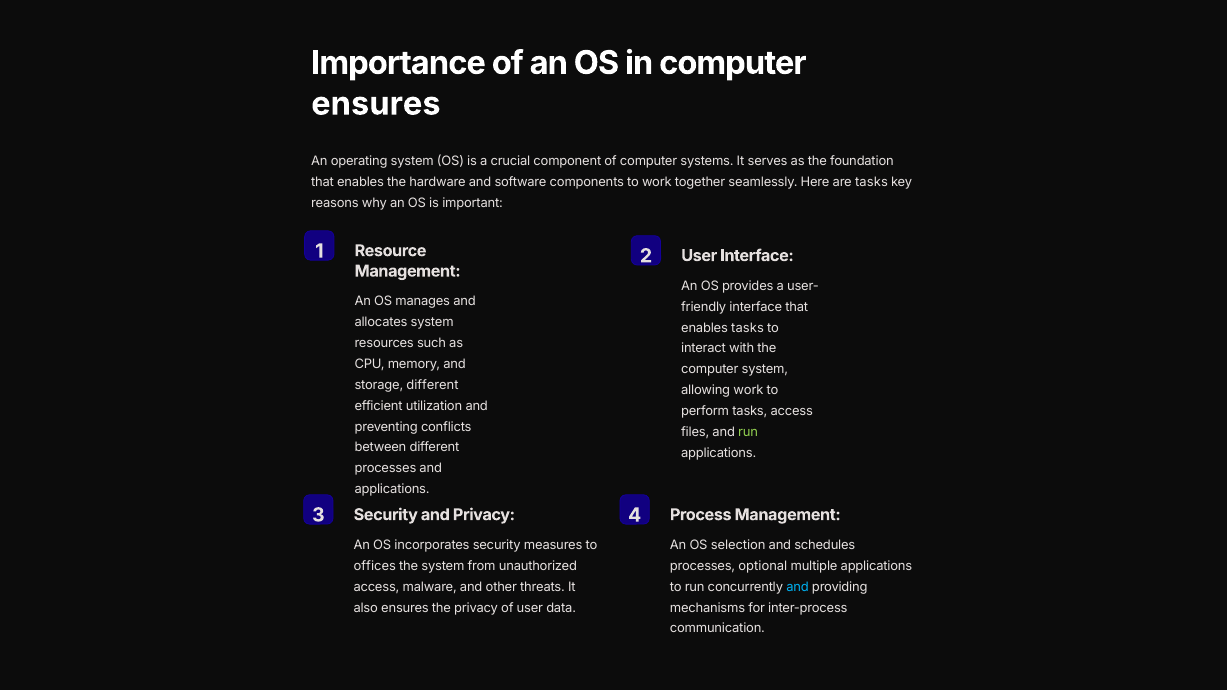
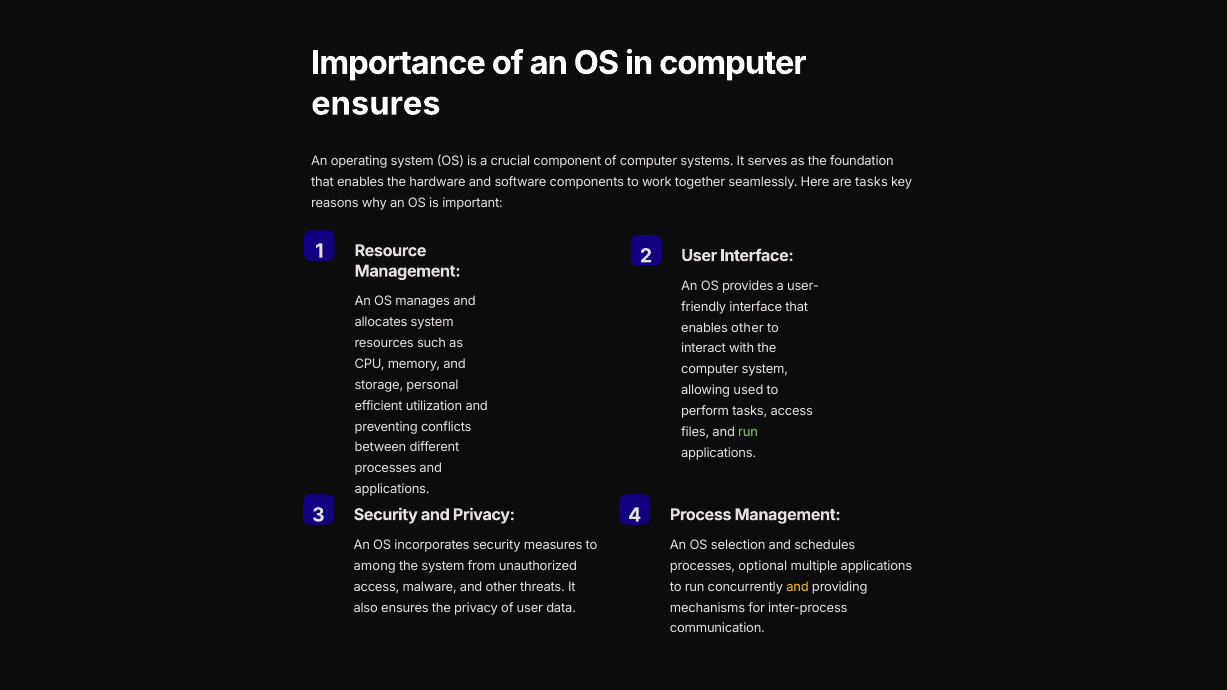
enables tasks: tasks -> other
storage different: different -> personal
allowing work: work -> used
offices: offices -> among
and at (798, 587) colour: light blue -> yellow
